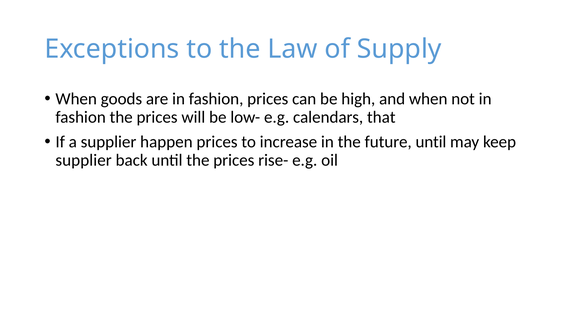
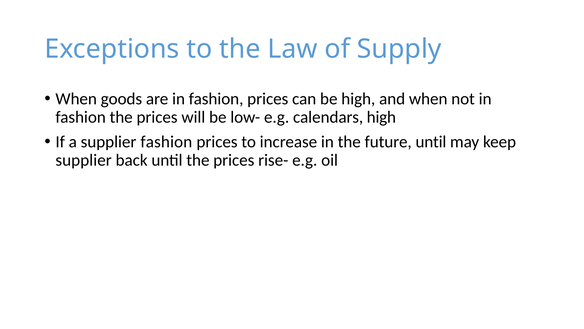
calendars that: that -> high
supplier happen: happen -> fashion
